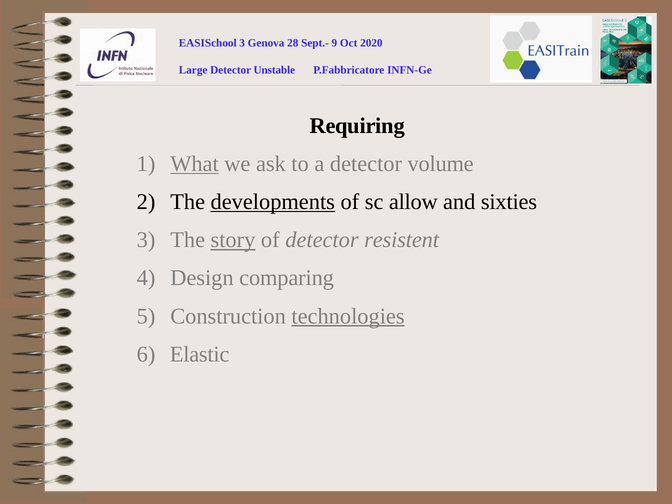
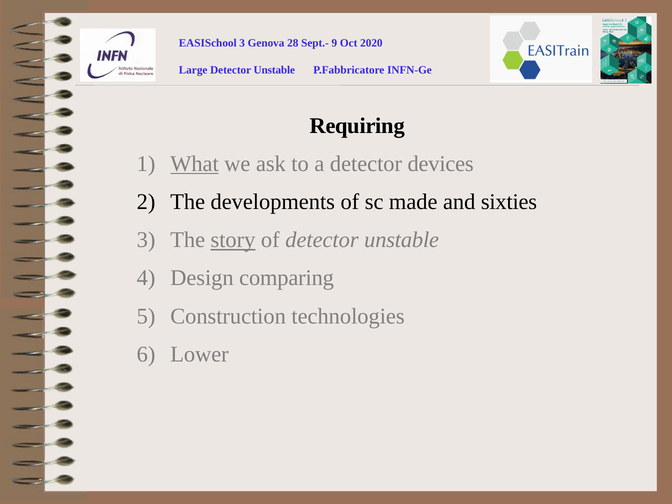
volume: volume -> devices
developments underline: present -> none
allow: allow -> made
of detector resistent: resistent -> unstable
technologies underline: present -> none
Elastic: Elastic -> Lower
